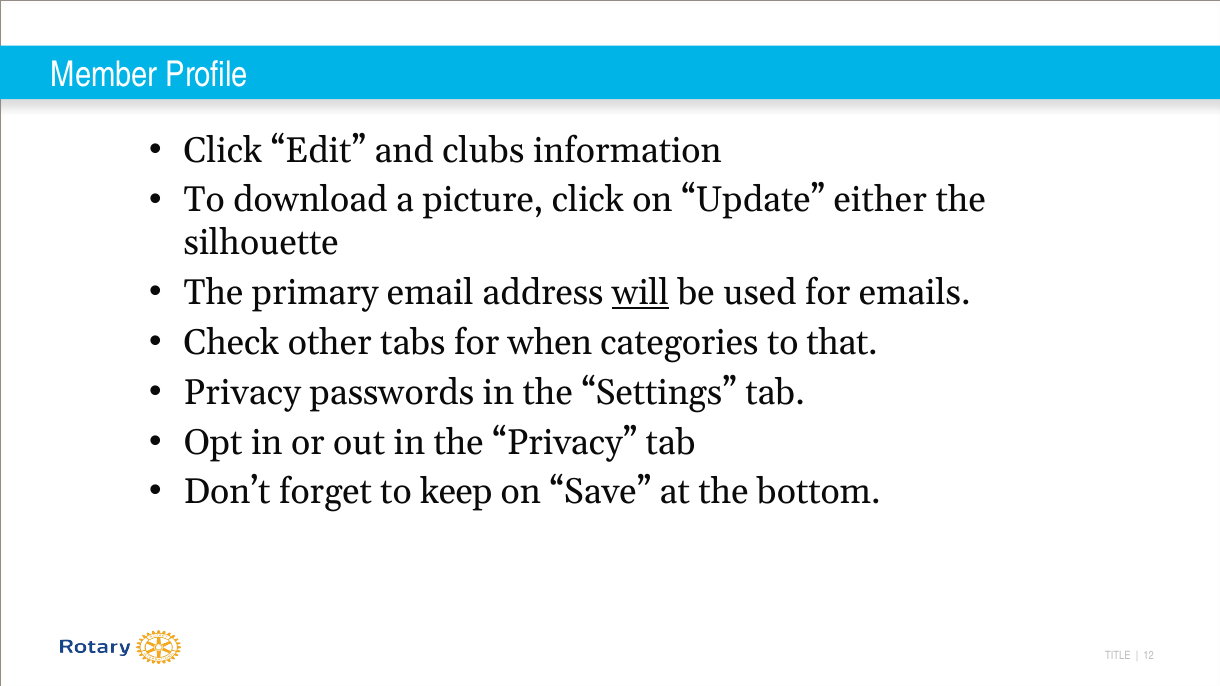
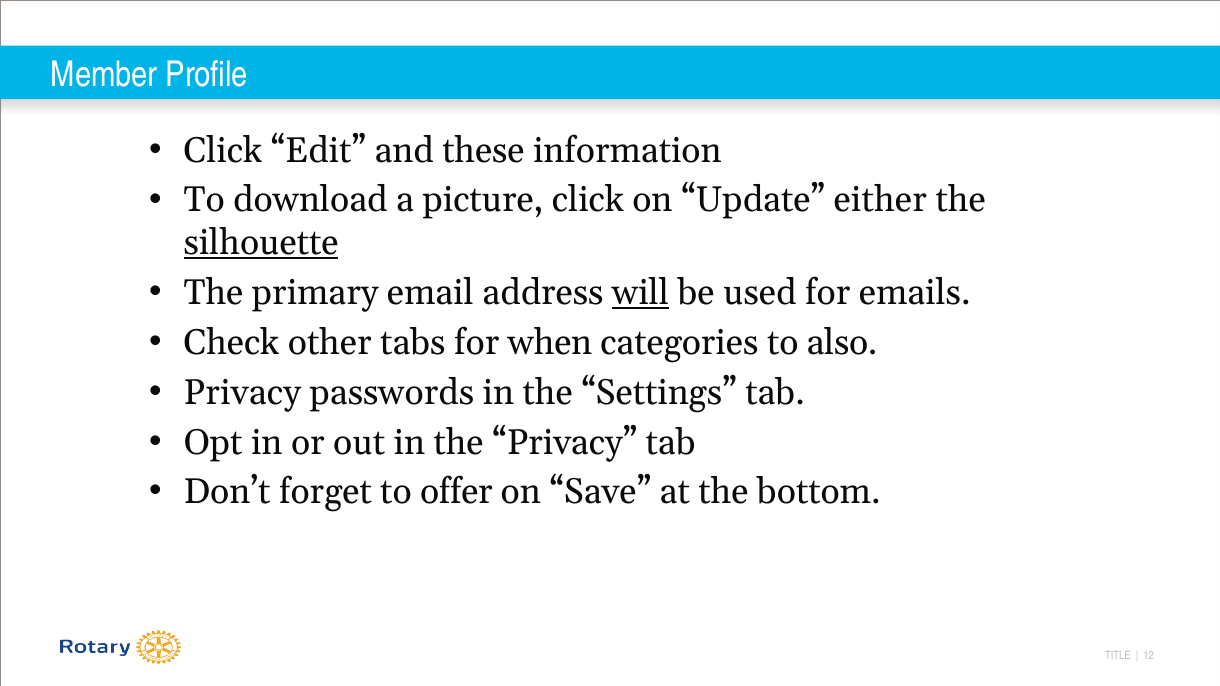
clubs: clubs -> these
silhouette underline: none -> present
that: that -> also
keep: keep -> offer
